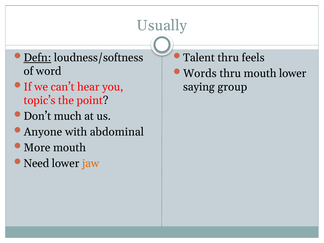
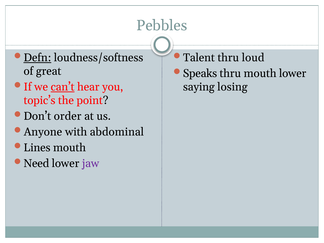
Usually: Usually -> Pebbles
feels: feels -> loud
word: word -> great
Words: Words -> Speaks
can’t underline: none -> present
group: group -> losing
much: much -> order
More: More -> Lines
jaw colour: orange -> purple
